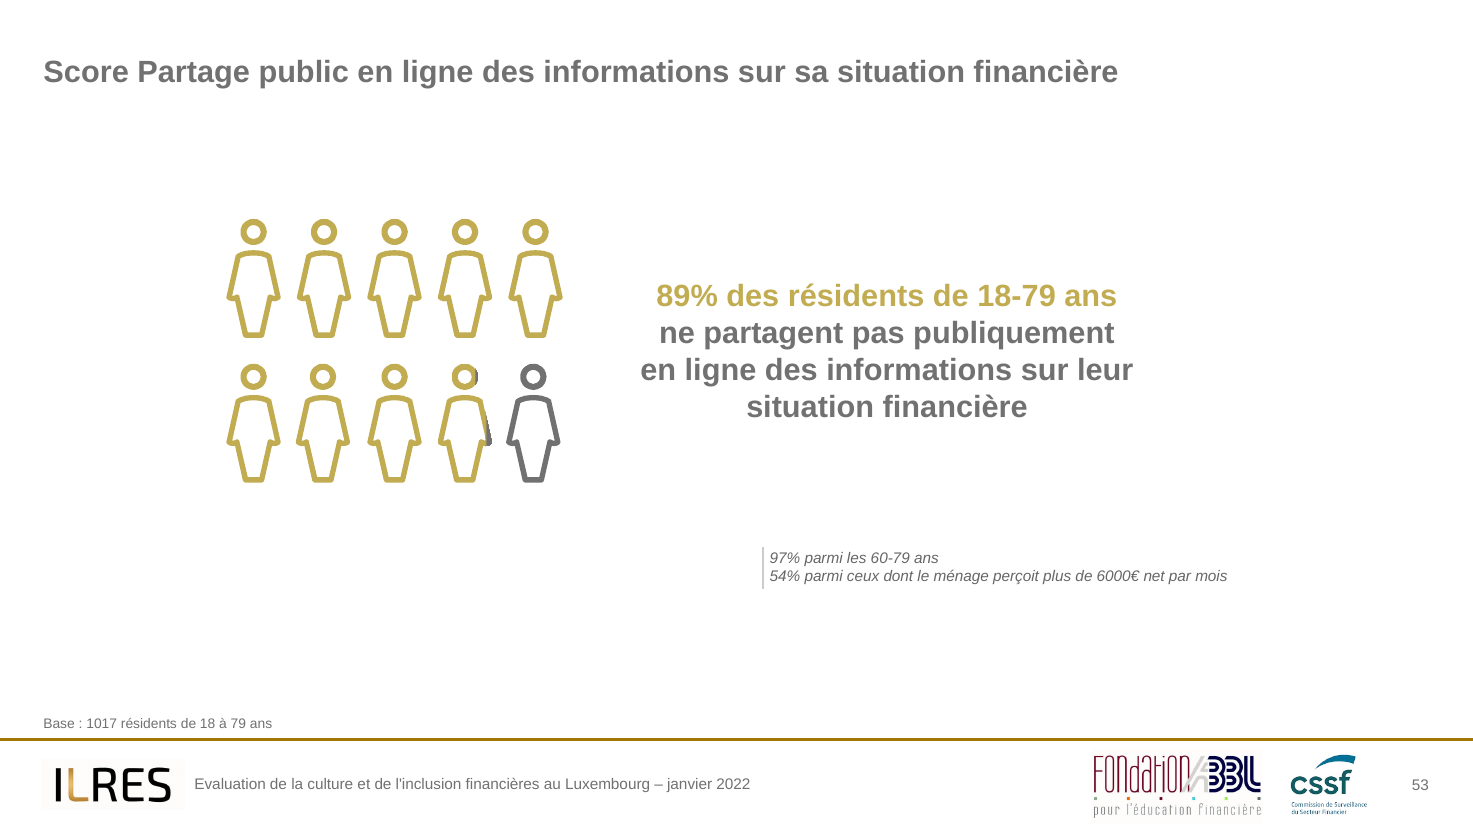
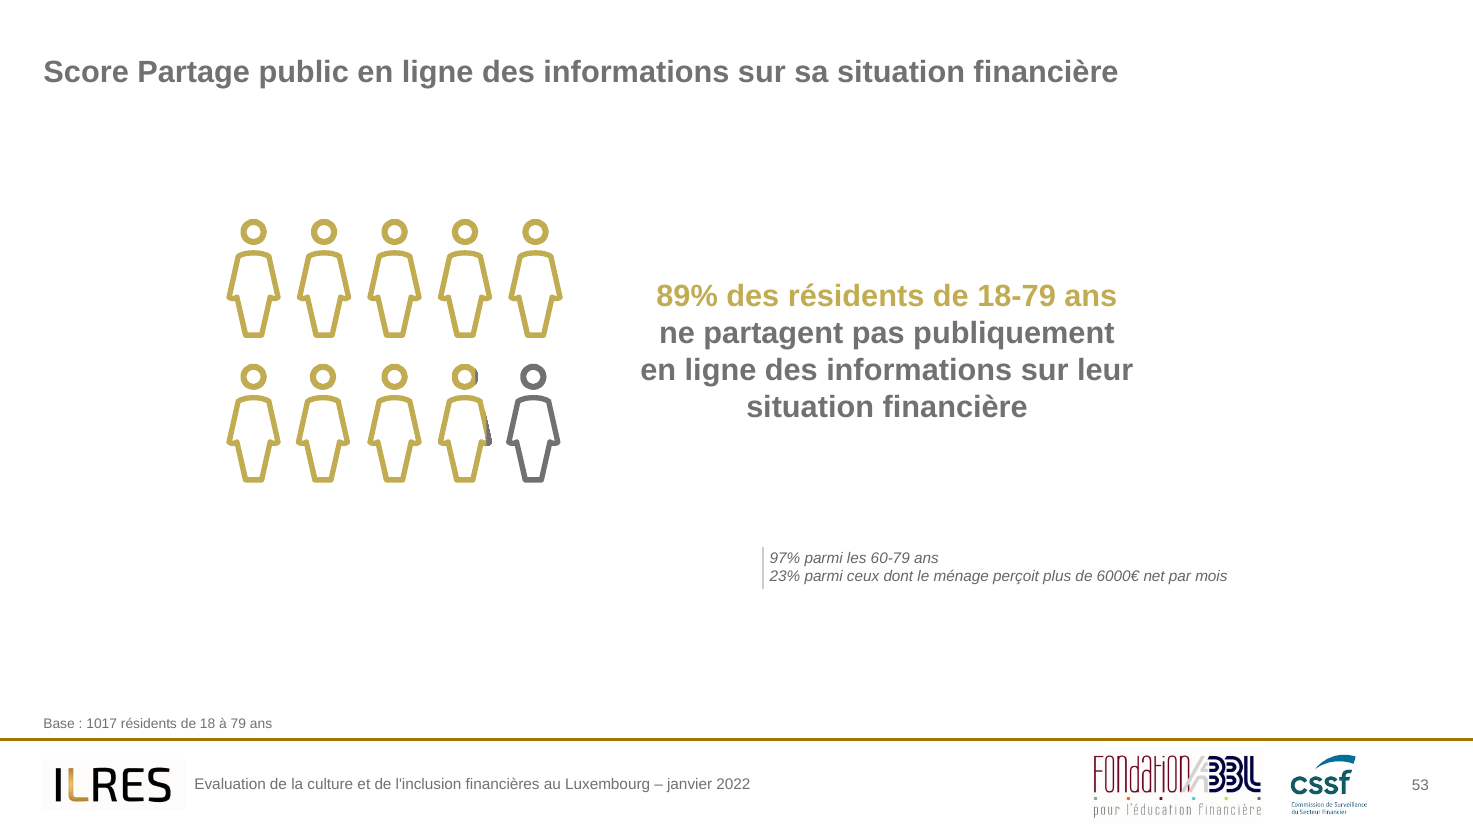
54%: 54% -> 23%
